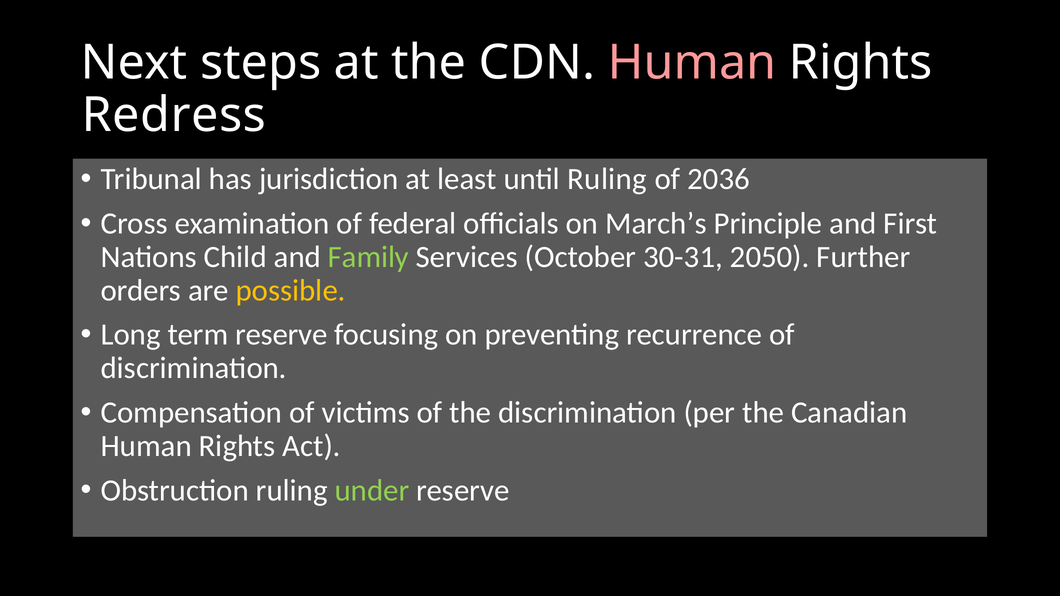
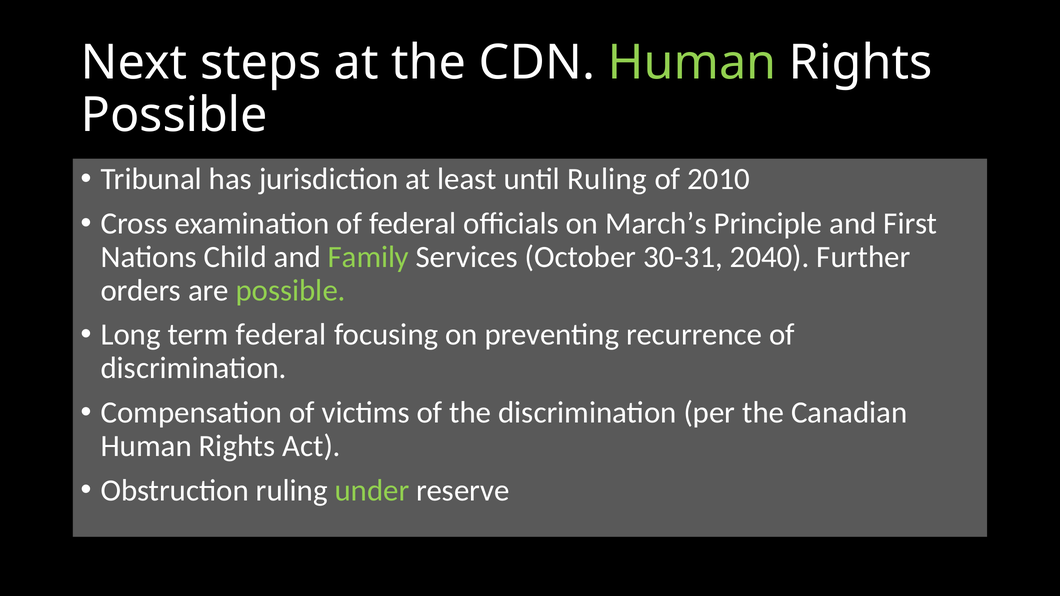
Human at (692, 63) colour: pink -> light green
Redress at (174, 115): Redress -> Possible
2036: 2036 -> 2010
2050: 2050 -> 2040
possible at (291, 290) colour: yellow -> light green
term reserve: reserve -> federal
